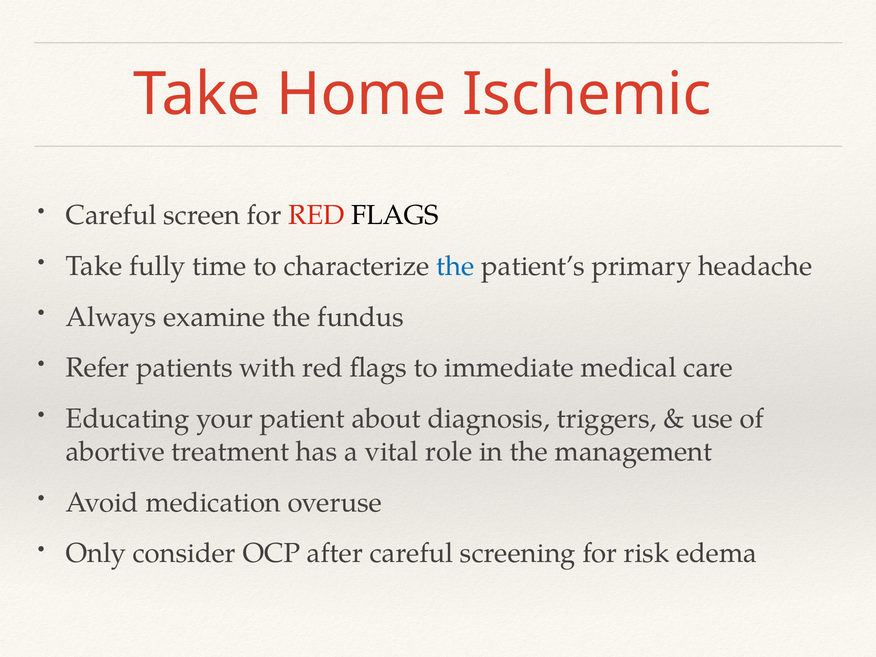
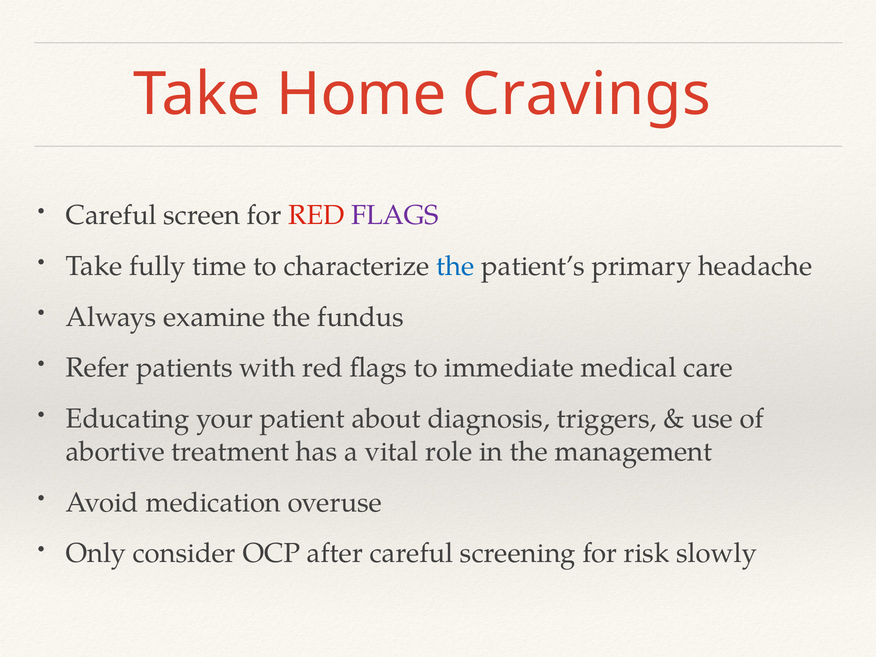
Ischemic: Ischemic -> Cravings
FLAGS at (395, 215) colour: black -> purple
edema: edema -> slowly
